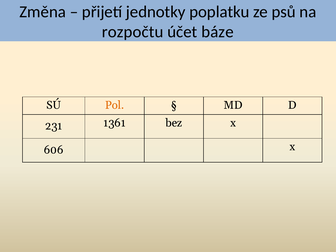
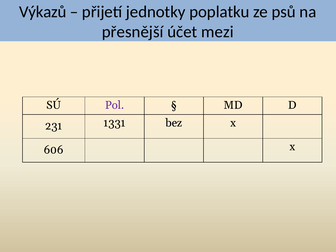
Změna: Změna -> Výkazů
rozpočtu: rozpočtu -> přesnější
báze: báze -> mezi
Pol colour: orange -> purple
1361: 1361 -> 1331
